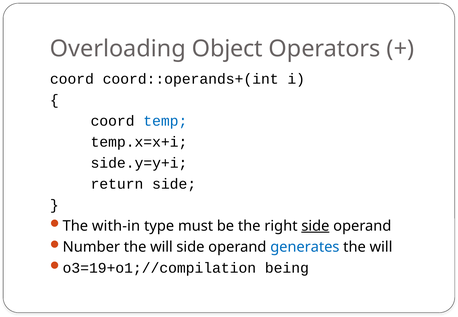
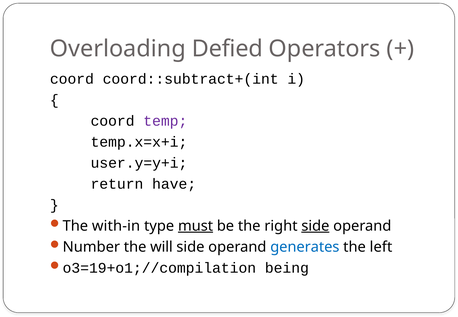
Object: Object -> Defied
coord::operands+(int: coord::operands+(int -> coord::subtract+(int
temp colour: blue -> purple
side.y=y+i: side.y=y+i -> user.y=y+i
return side: side -> have
must underline: none -> present
will at (381, 247): will -> left
